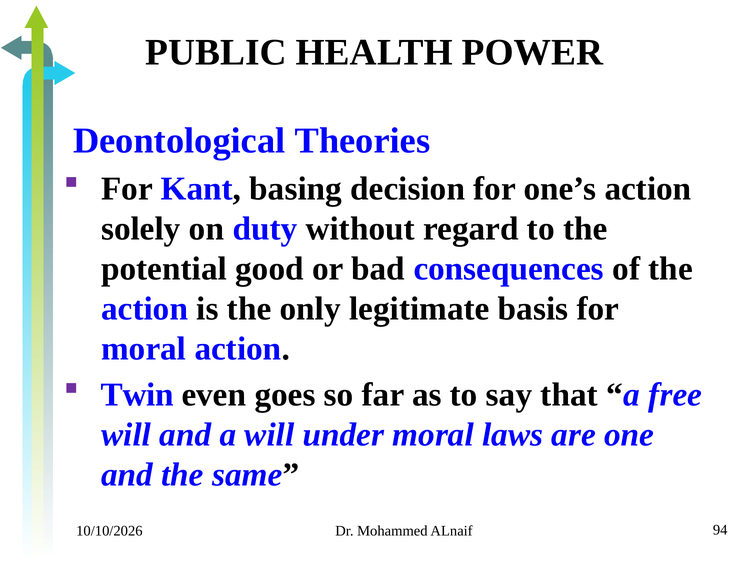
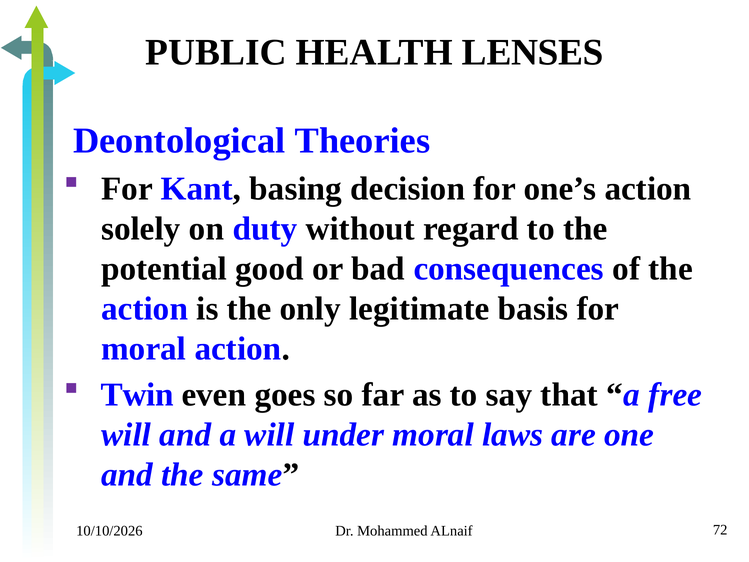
POWER: POWER -> LENSES
94: 94 -> 72
